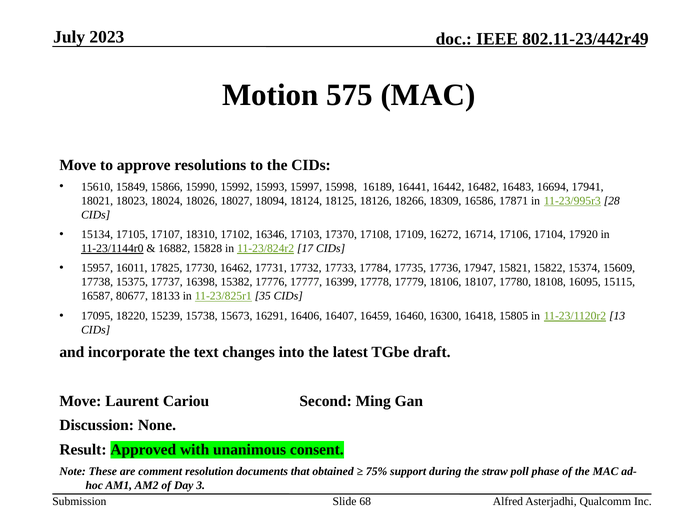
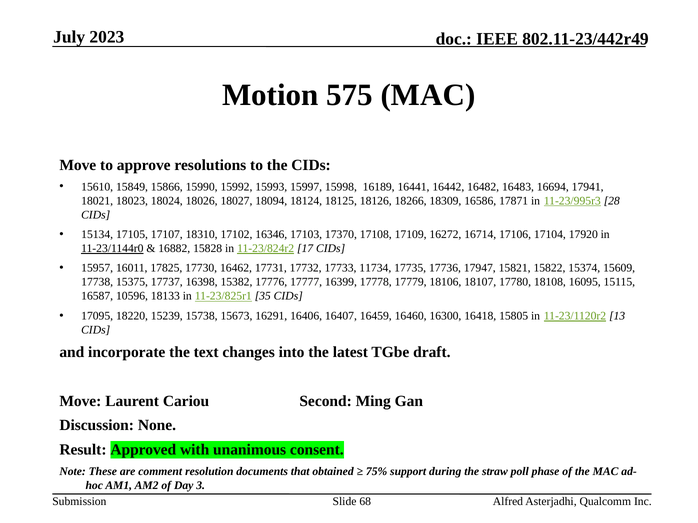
17784: 17784 -> 11734
80677: 80677 -> 10596
